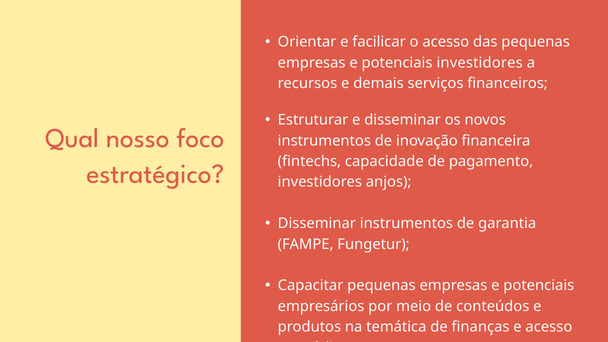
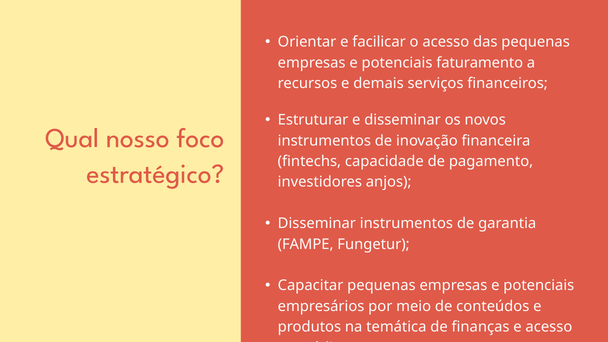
potenciais investidores: investidores -> faturamento
